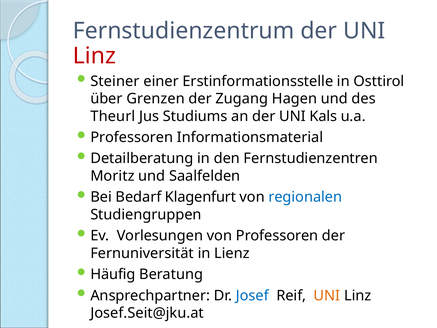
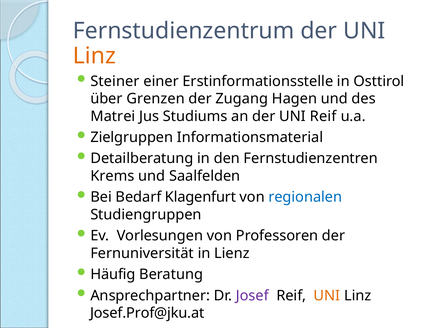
Linz at (94, 56) colour: red -> orange
Theurl: Theurl -> Matrei
UNI Kals: Kals -> Reif
Professoren at (132, 137): Professoren -> Zielgruppen
Moritz: Moritz -> Krems
Josef colour: blue -> purple
Josef.Seit@jku.at: Josef.Seit@jku.at -> Josef.Prof@jku.at
